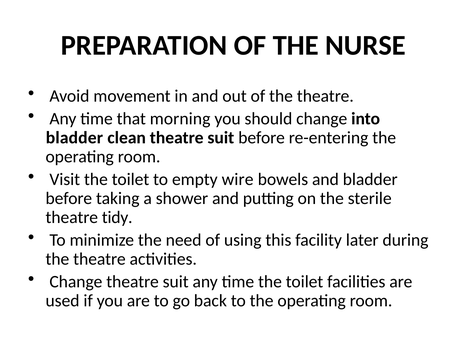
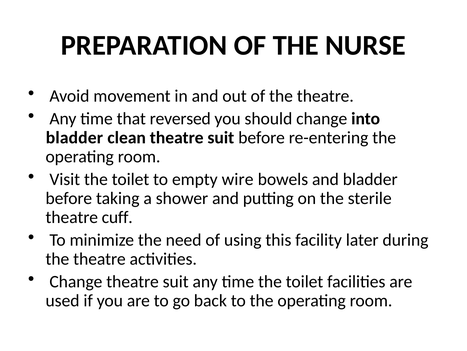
morning: morning -> reversed
tidy: tidy -> cuff
